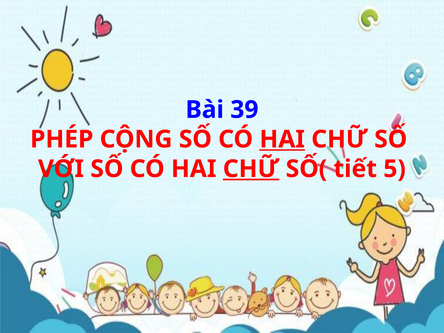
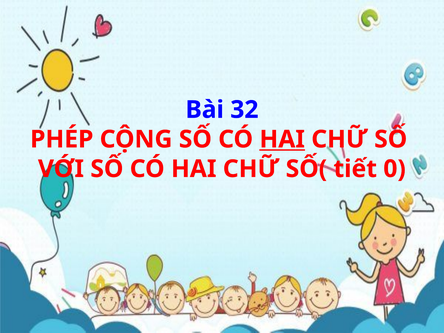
39: 39 -> 32
CHỮ at (251, 169) underline: present -> none
5: 5 -> 0
